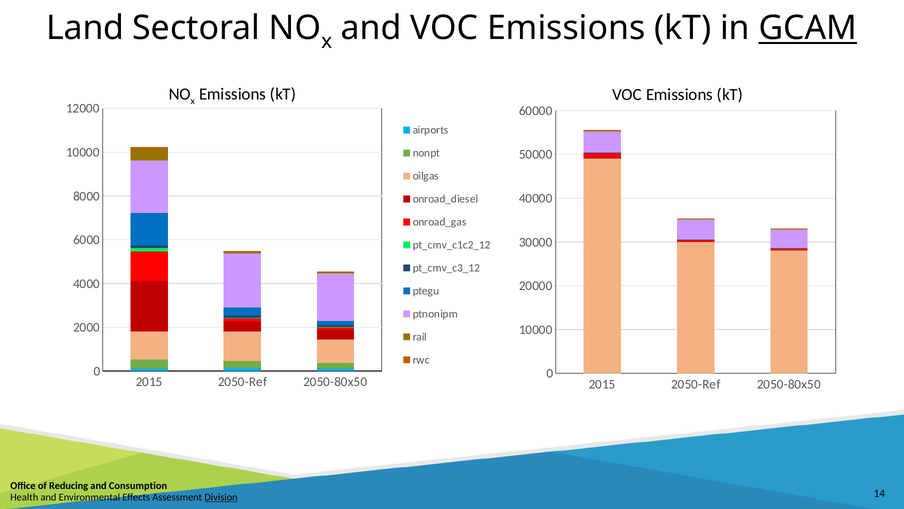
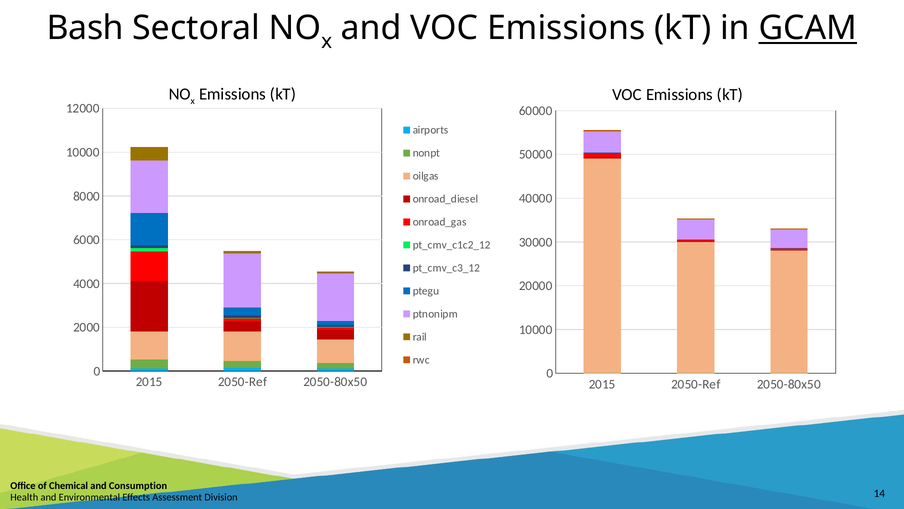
Land: Land -> Bash
Reducing: Reducing -> Chemical
Division underline: present -> none
